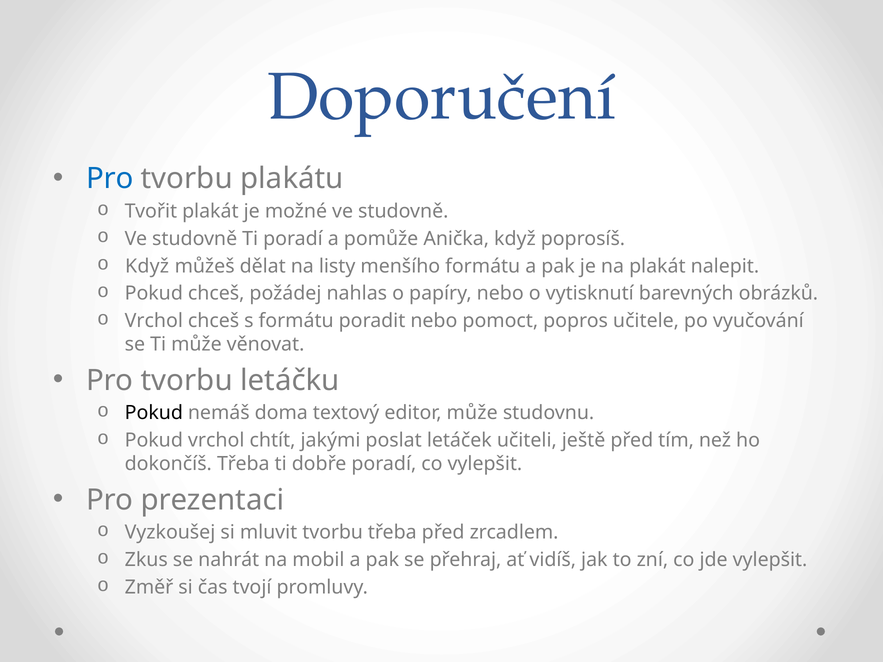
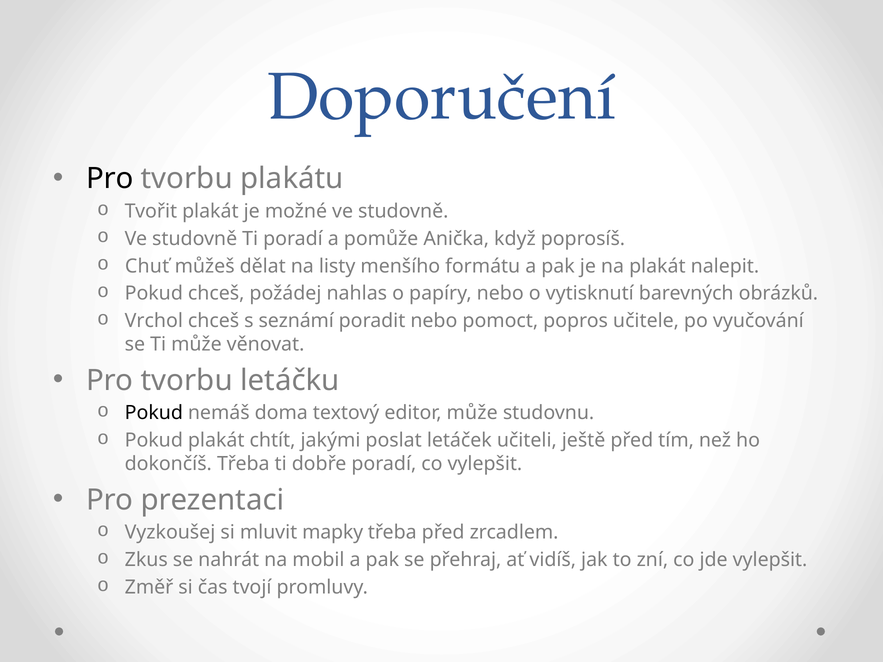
Pro at (110, 179) colour: blue -> black
o Když: Když -> Chuť
s formátu: formátu -> seznámí
Pokud vrchol: vrchol -> plakát
mluvit tvorbu: tvorbu -> mapky
